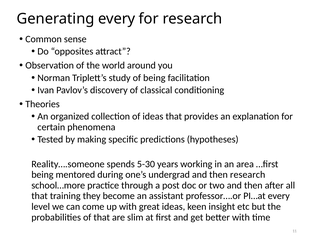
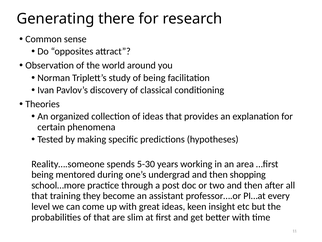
Generating every: every -> there
then research: research -> shopping
